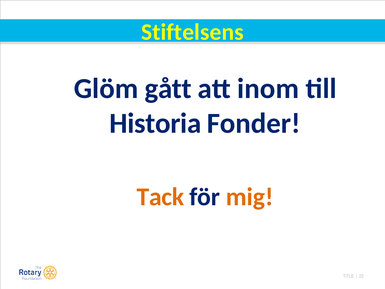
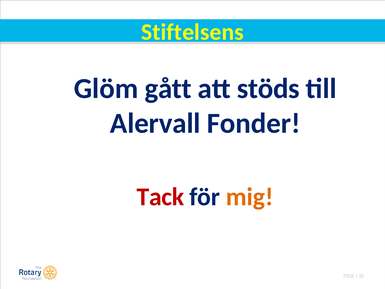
inom: inom -> stöds
Historia: Historia -> Alervall
Tack colour: orange -> red
